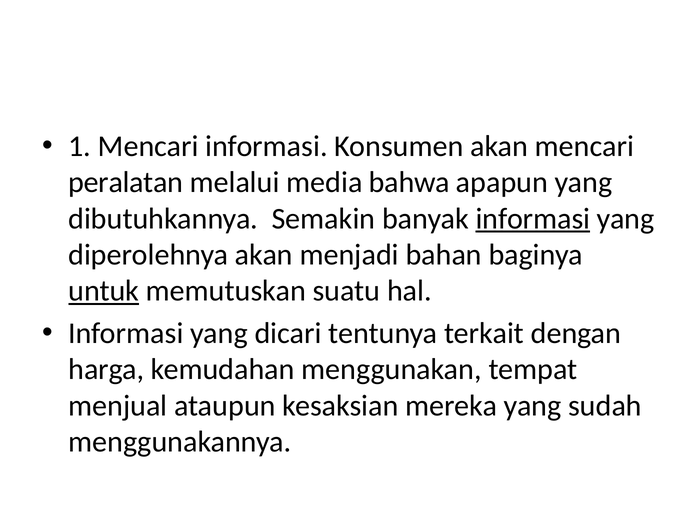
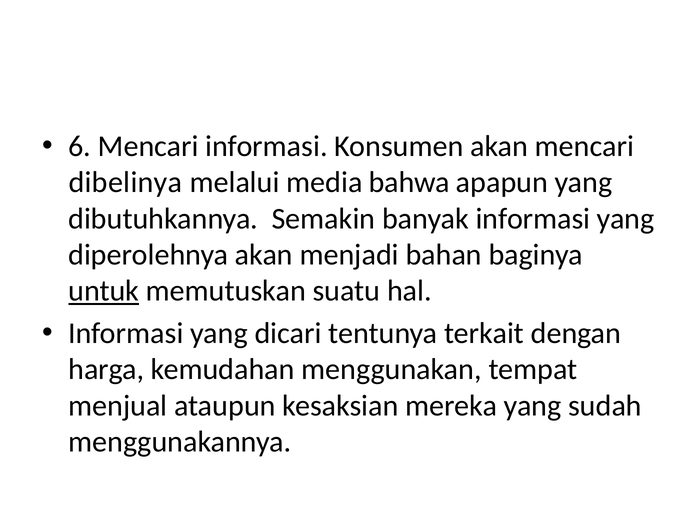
1: 1 -> 6
peralatan: peralatan -> dibelinya
informasi at (533, 219) underline: present -> none
